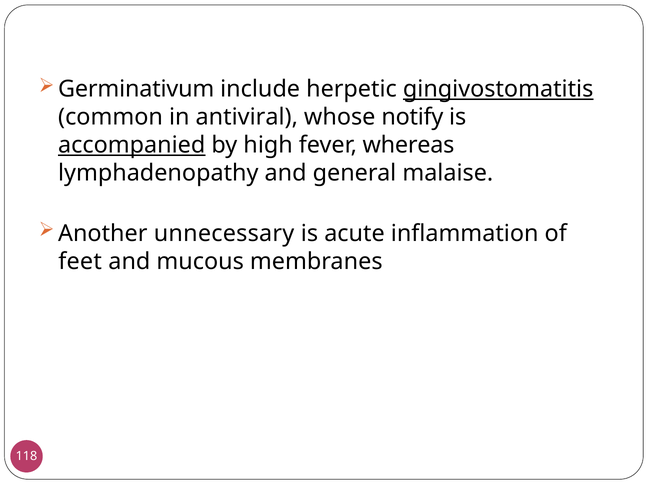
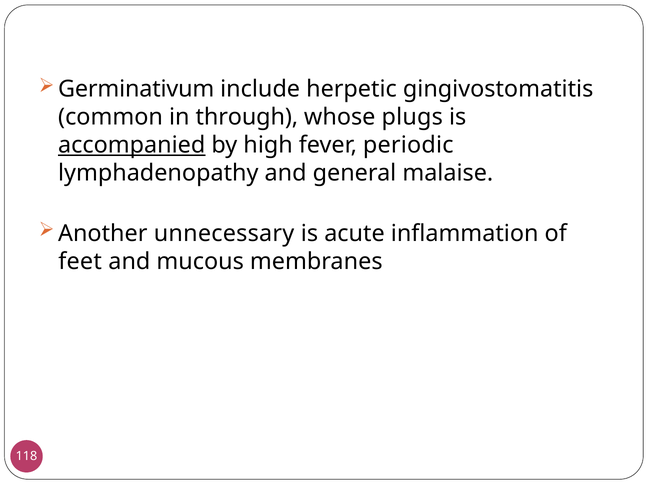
gingivostomatitis underline: present -> none
antiviral: antiviral -> through
notify: notify -> plugs
whereas: whereas -> periodic
